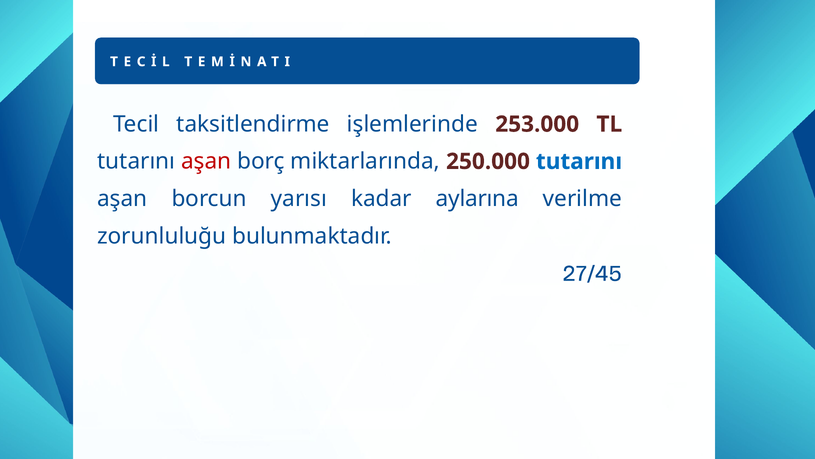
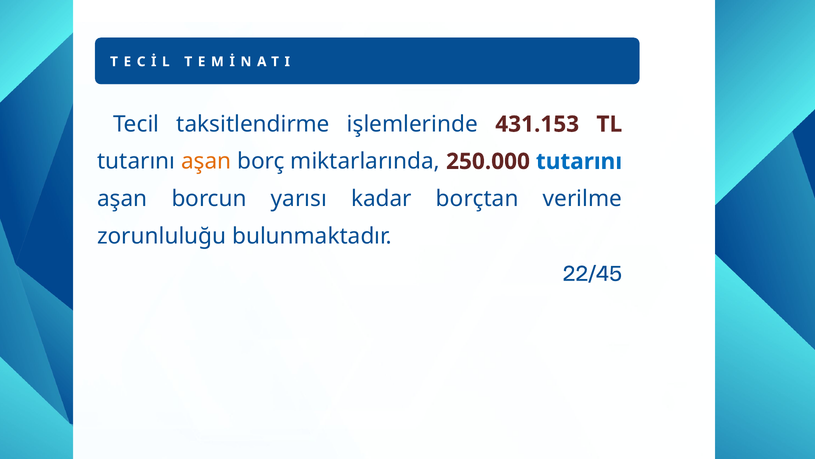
253.000: 253.000 -> 431.153
aşan at (206, 161) colour: red -> orange
aylarına: aylarına -> borçtan
27/45: 27/45 -> 22/45
